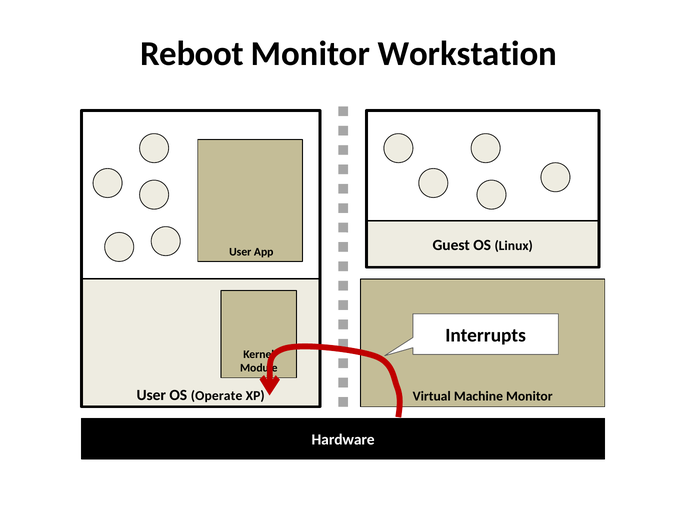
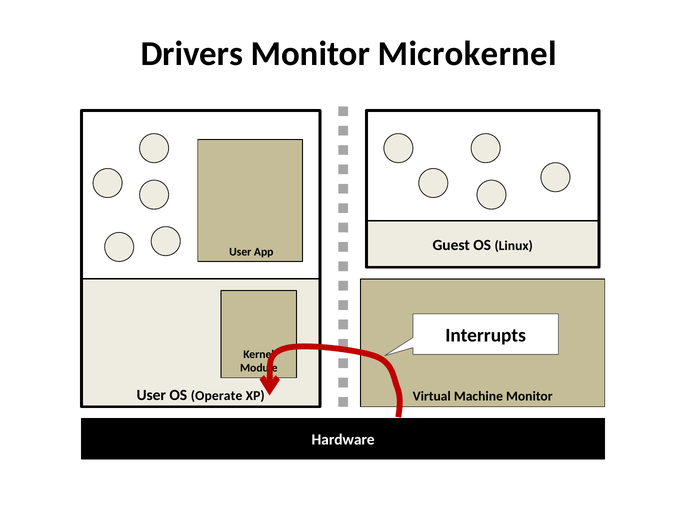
Reboot: Reboot -> Drivers
Workstation: Workstation -> Microkernel
